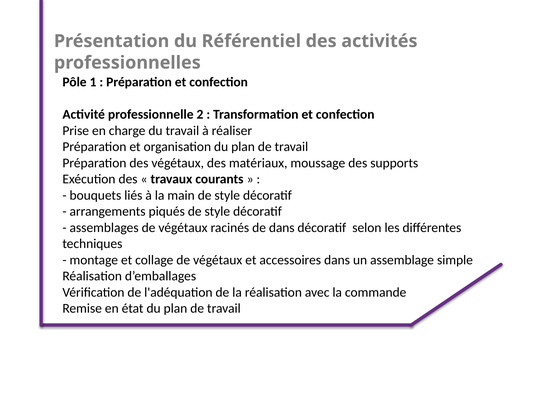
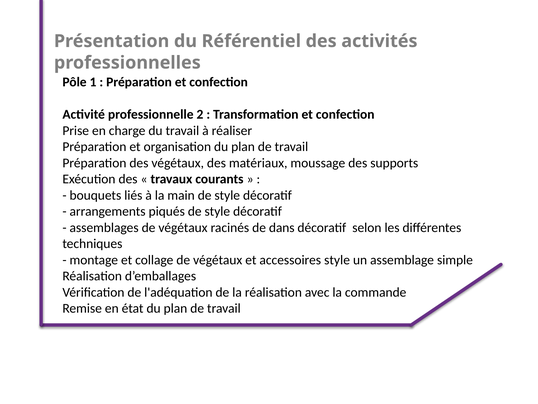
accessoires dans: dans -> style
